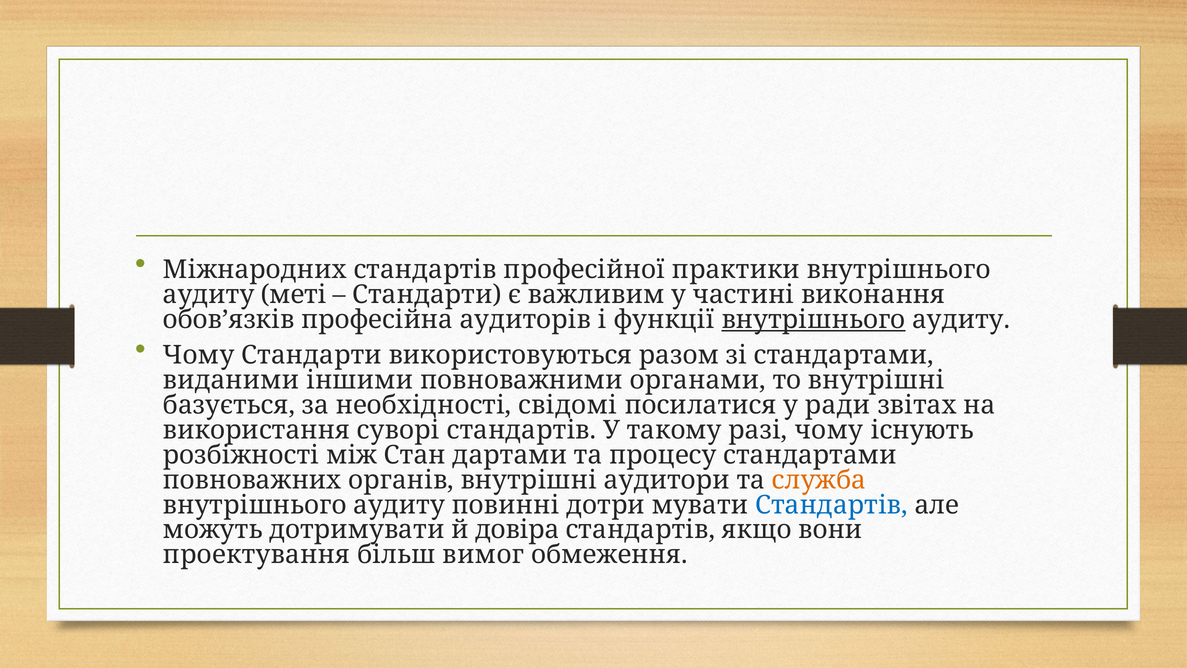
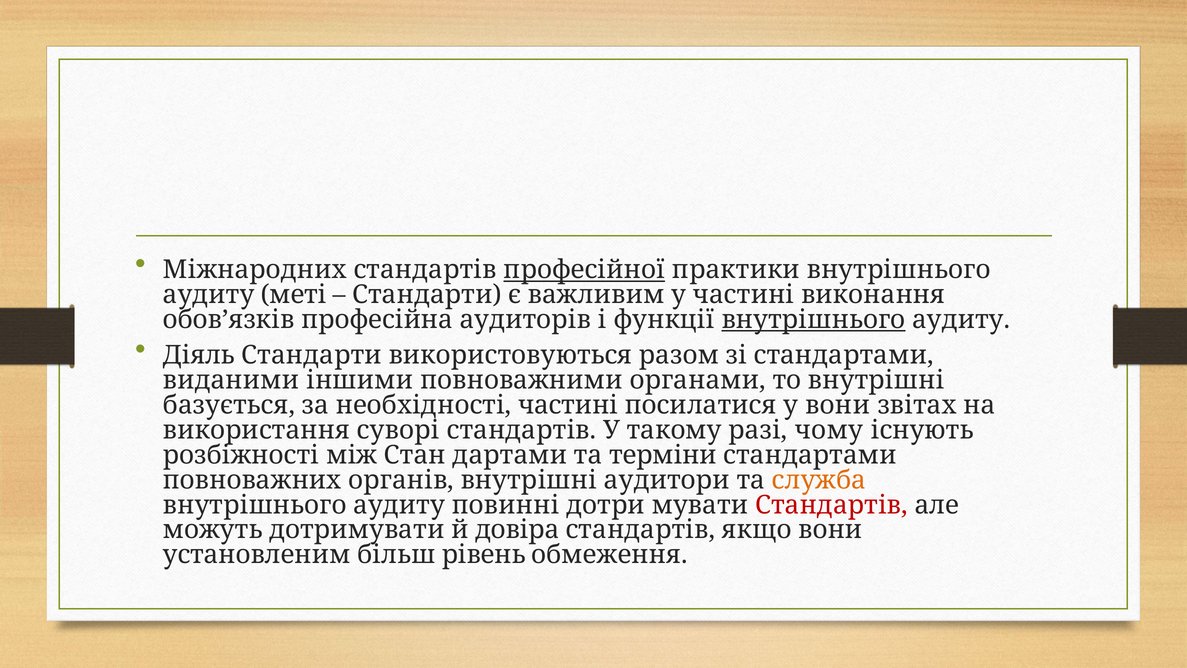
професійної underline: none -> present
Чому at (199, 355): Чому -> Діяль
необхідності свідомі: свідомі -> частині
у ради: ради -> вони
процесу: процесу -> терміни
Стандартів at (831, 505) colour: blue -> red
проектування: проектування -> установленим
вимог: вимог -> рівень
